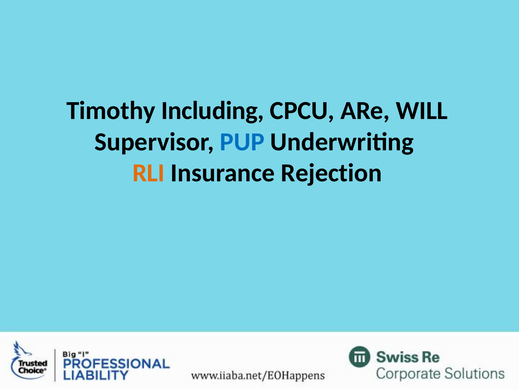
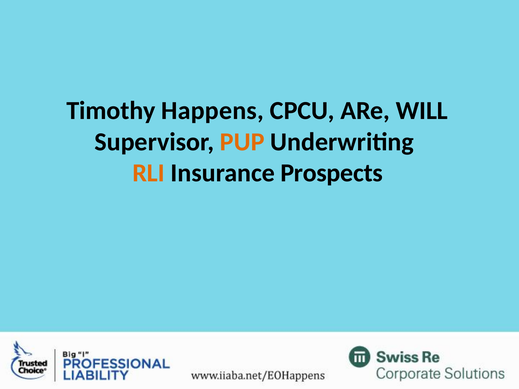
Including: Including -> Happens
PUP colour: blue -> orange
Rejection: Rejection -> Prospects
